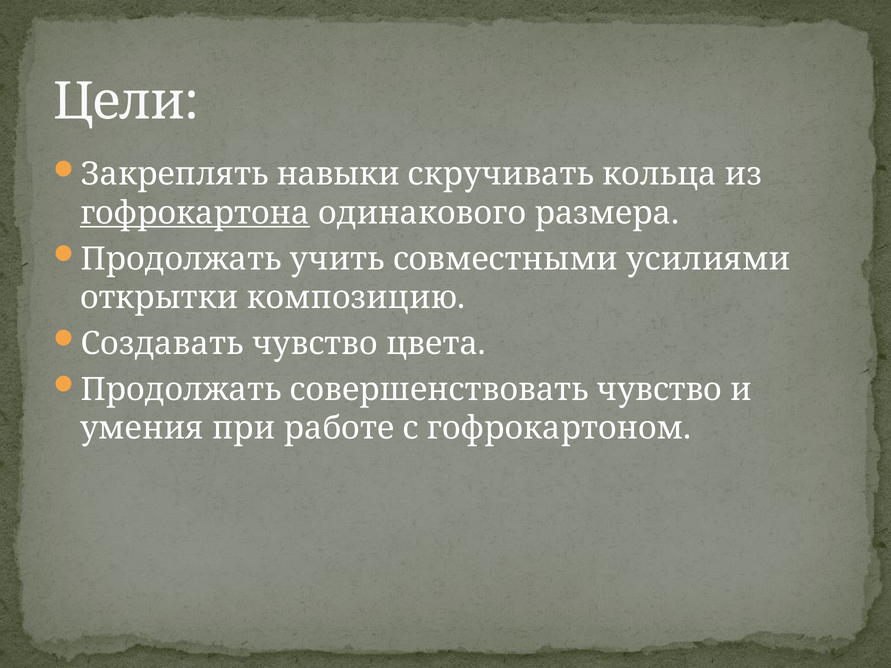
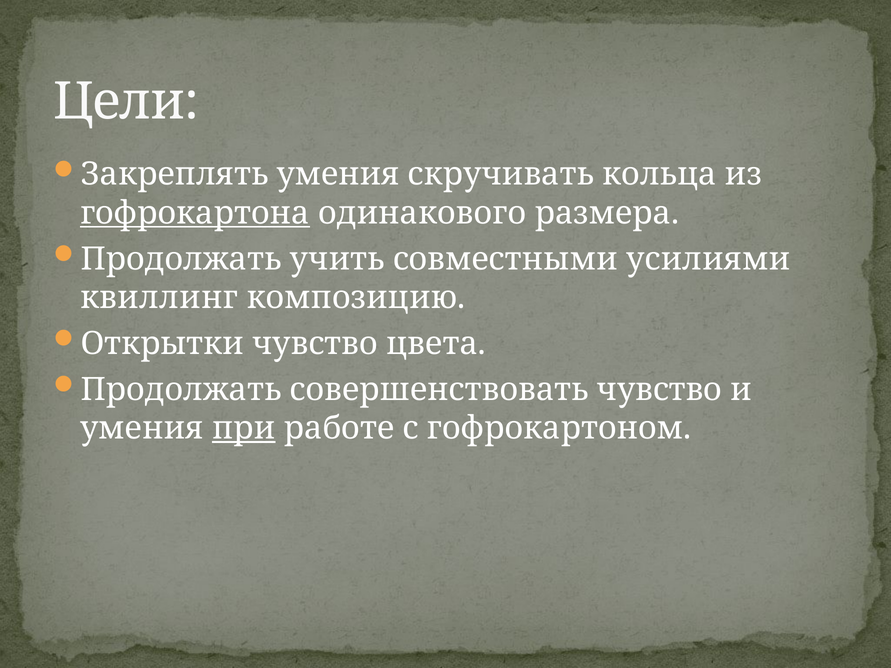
Закреплять навыки: навыки -> умения
открытки: открытки -> квиллинг
Создавать: Создавать -> Открытки
при underline: none -> present
